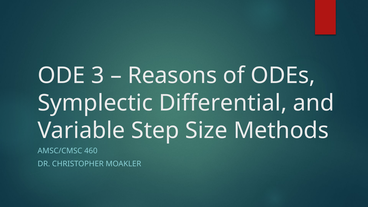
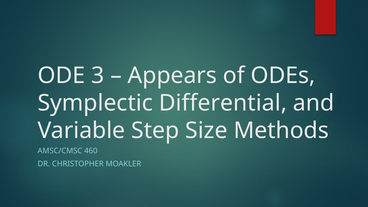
Reasons: Reasons -> Appears
